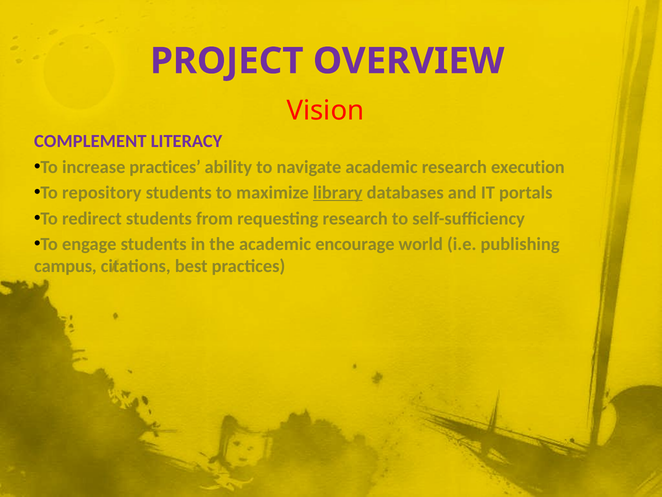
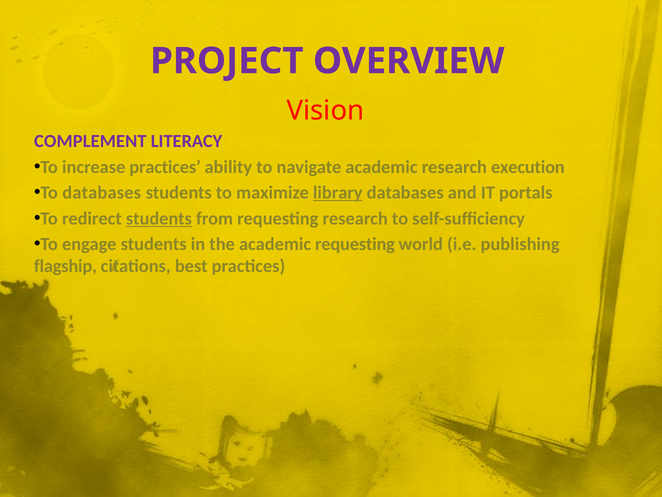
To repository: repository -> databases
students at (159, 218) underline: none -> present
academic encourage: encourage -> requesting
campus: campus -> flagship
